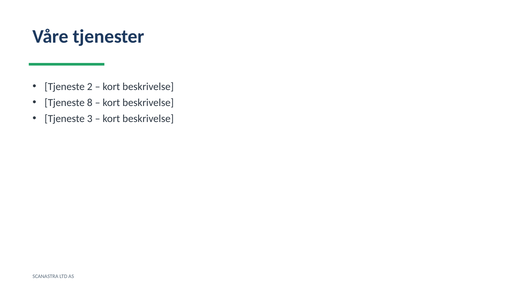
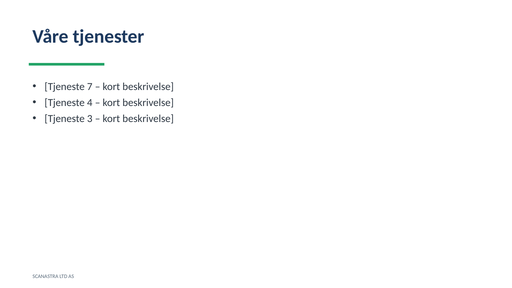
2: 2 -> 7
8: 8 -> 4
